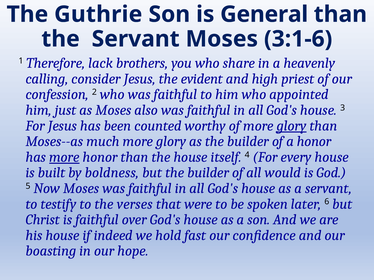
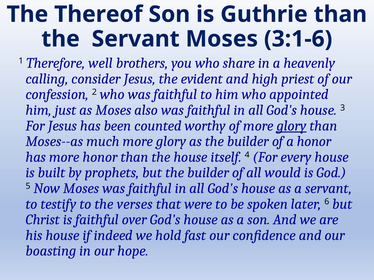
Guthrie: Guthrie -> Thereof
General: General -> Guthrie
lack: lack -> well
more at (64, 157) underline: present -> none
boldness: boldness -> prophets
